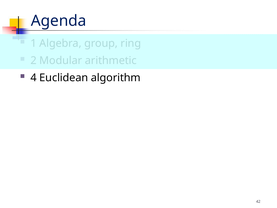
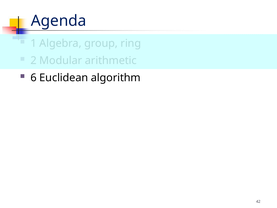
4: 4 -> 6
